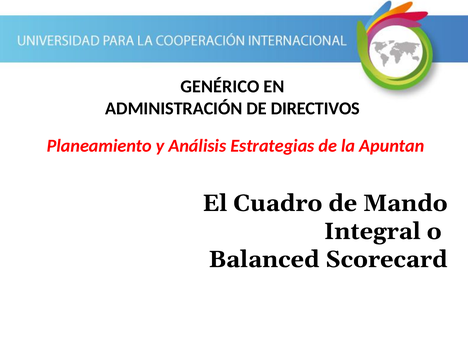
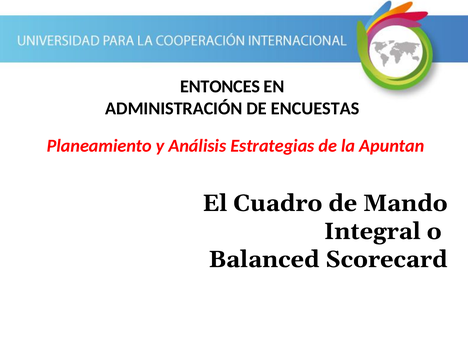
GENÉRICO: GENÉRICO -> ENTONCES
DIRECTIVOS: DIRECTIVOS -> ENCUESTAS
